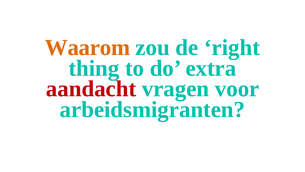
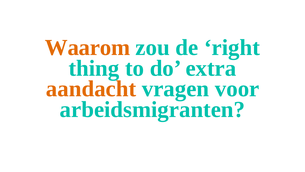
aandacht colour: red -> orange
